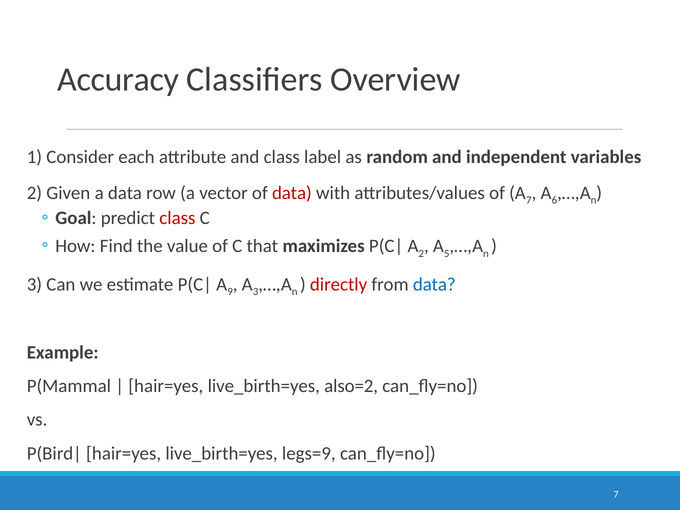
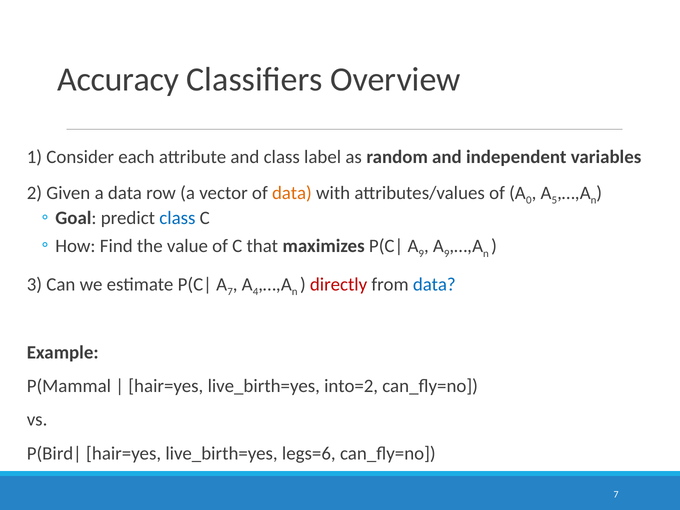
data at (292, 193) colour: red -> orange
A 7: 7 -> 0
6: 6 -> 5
class at (177, 218) colour: red -> blue
2 at (421, 253): 2 -> 9
5 at (447, 253): 5 -> 9
A 9: 9 -> 7
A 3: 3 -> 4
also=2: also=2 -> into=2
legs=9: legs=9 -> legs=6
